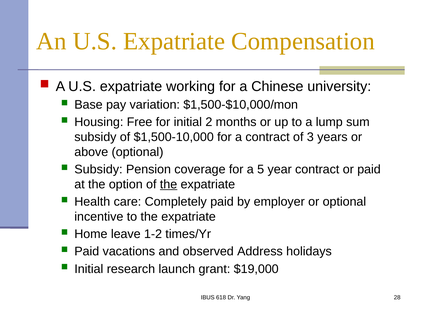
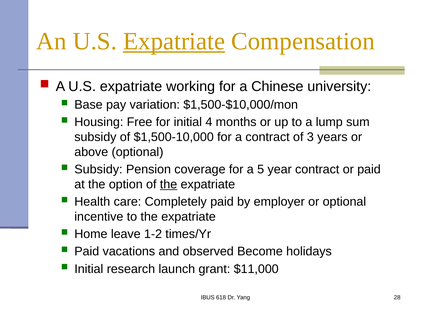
Expatriate at (174, 41) underline: none -> present
2: 2 -> 4
Address: Address -> Become
$19,000: $19,000 -> $11,000
